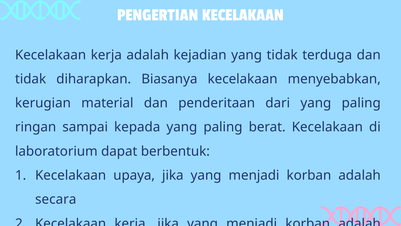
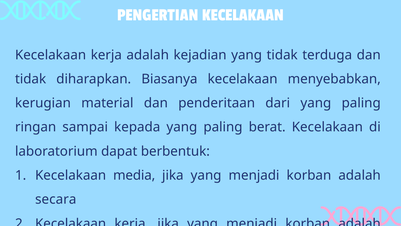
upaya: upaya -> media
